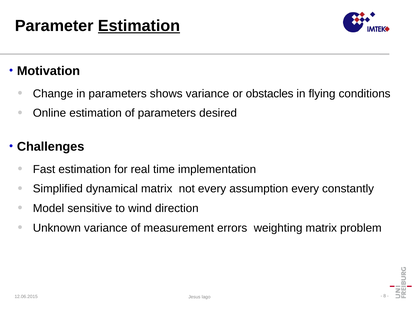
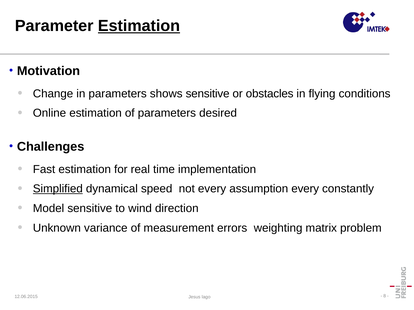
shows variance: variance -> sensitive
Simplified underline: none -> present
dynamical matrix: matrix -> speed
